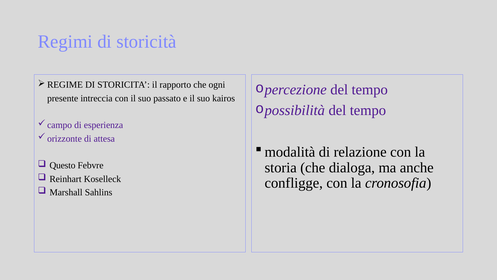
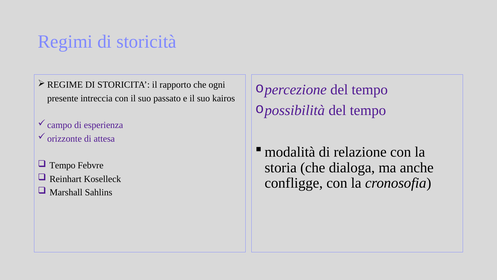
Questo at (62, 165): Questo -> Tempo
